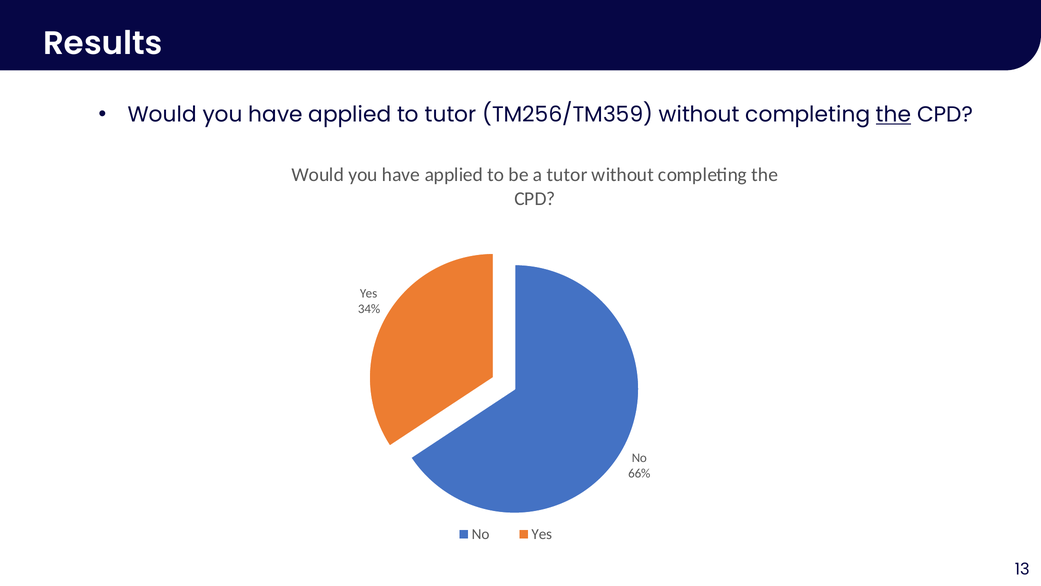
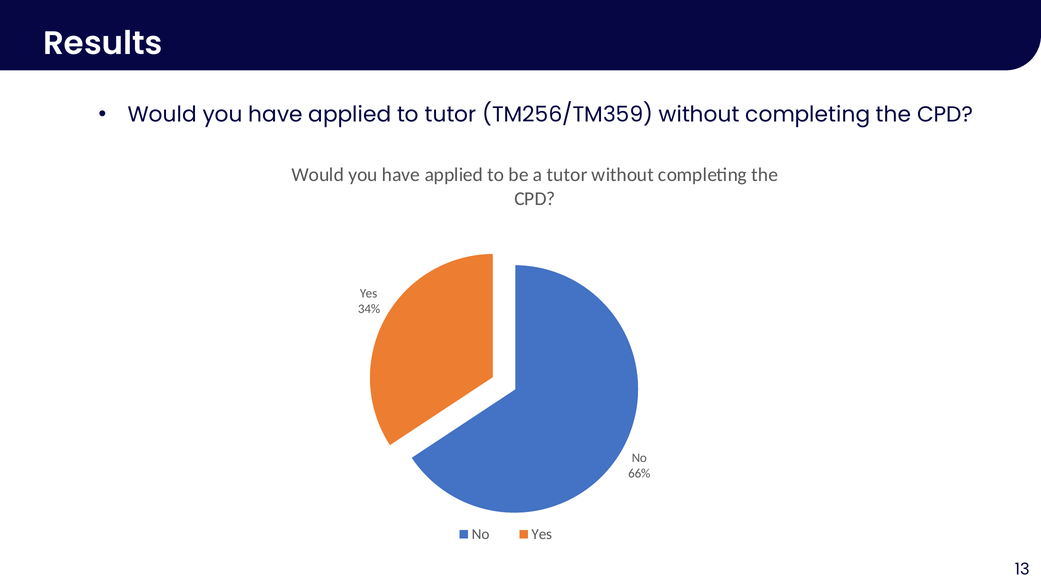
the at (894, 115) underline: present -> none
